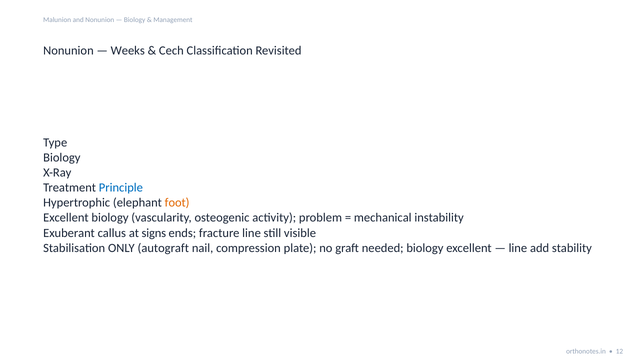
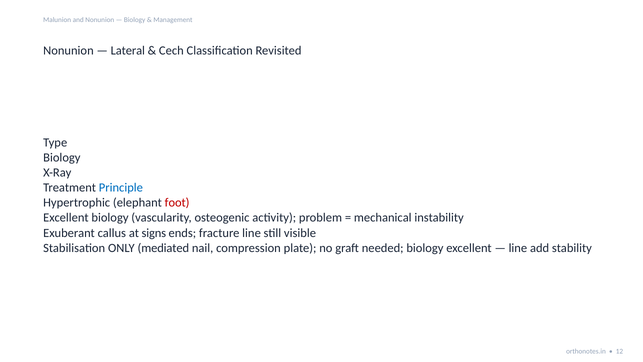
Weeks: Weeks -> Lateral
foot colour: orange -> red
autograft: autograft -> mediated
